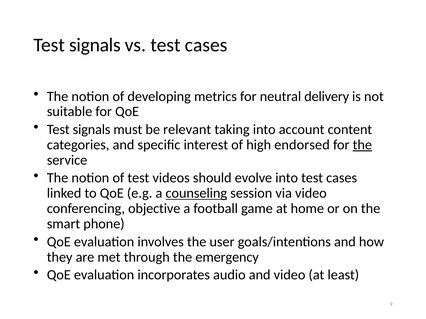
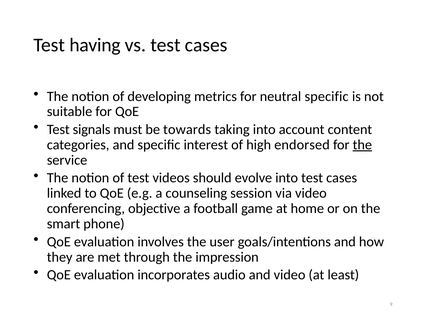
signals at (95, 45): signals -> having
neutral delivery: delivery -> specific
relevant: relevant -> towards
counseling underline: present -> none
emergency: emergency -> impression
